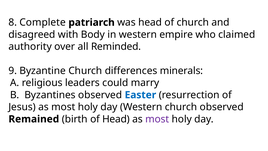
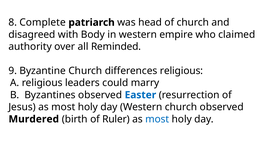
differences minerals: minerals -> religious
Remained: Remained -> Murdered
of Head: Head -> Ruler
most at (157, 119) colour: purple -> blue
